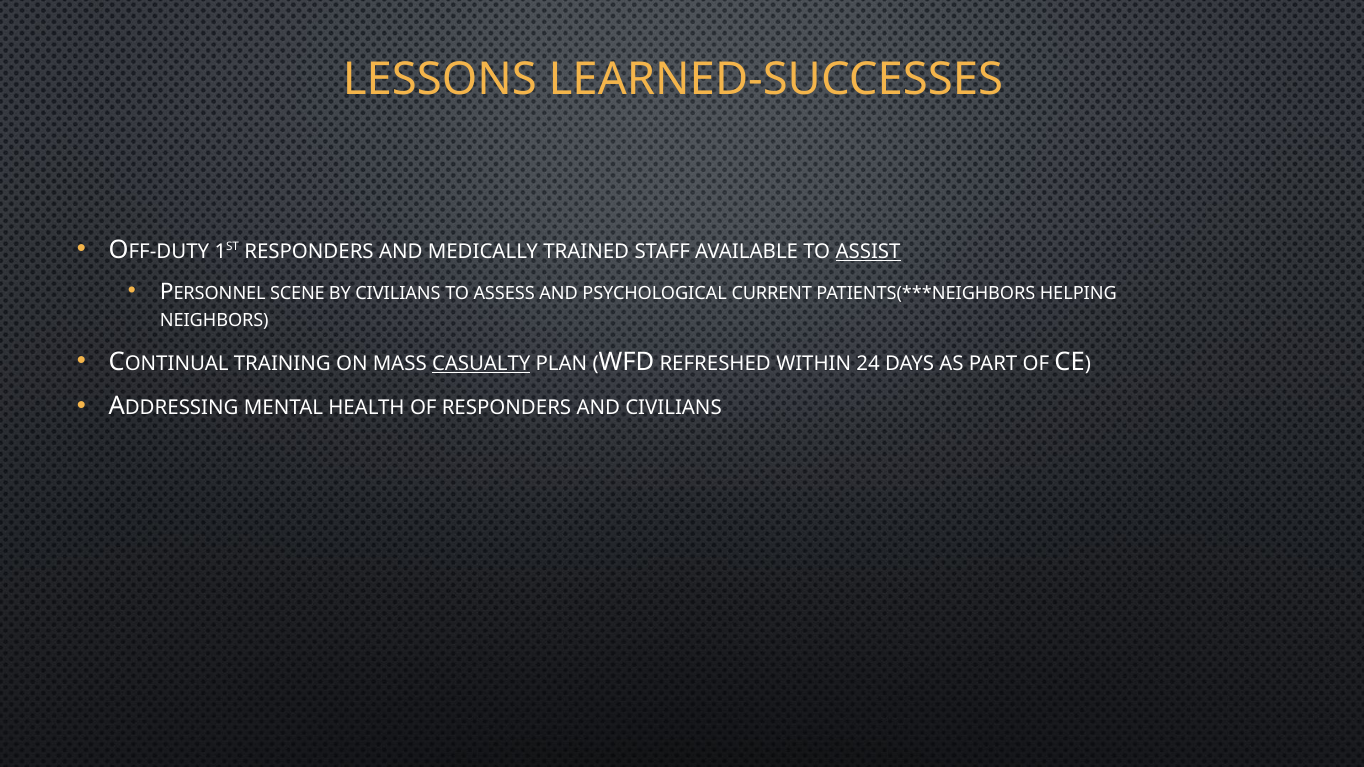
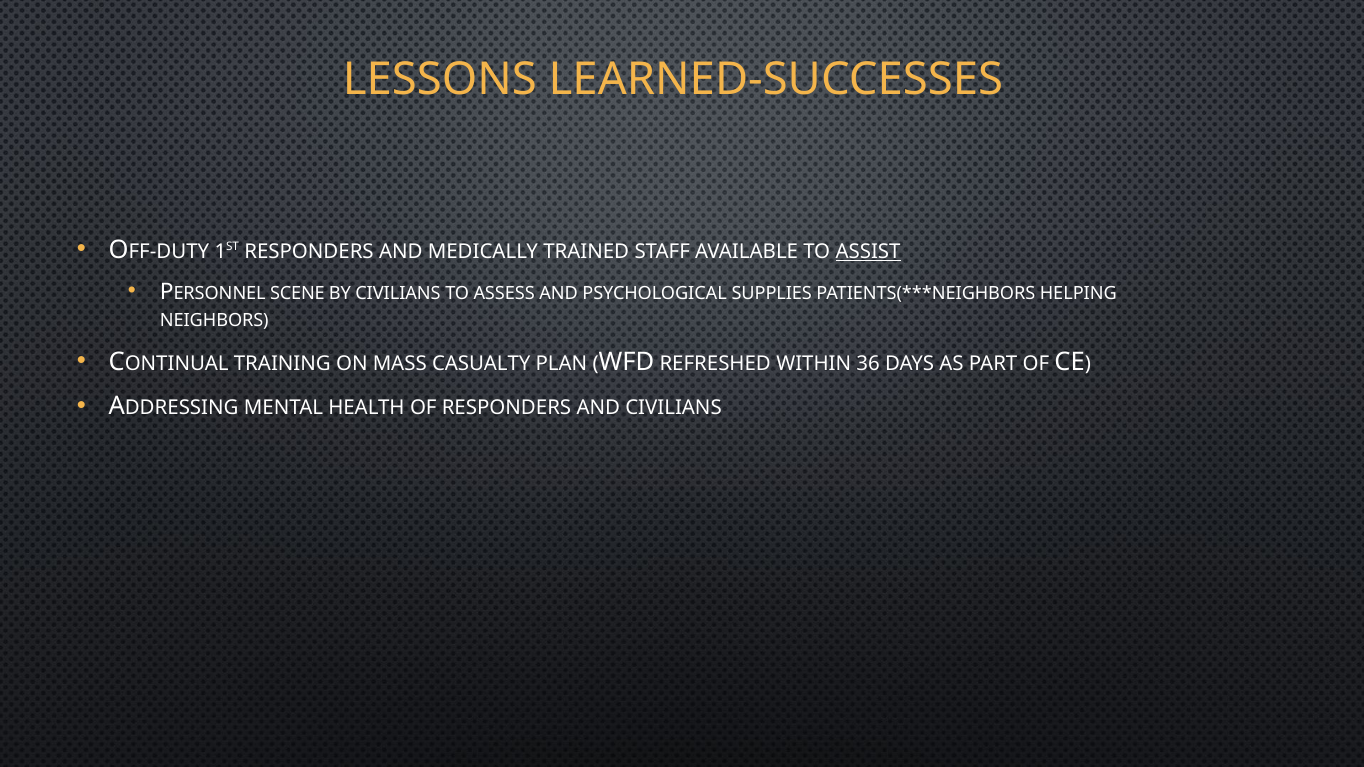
CURRENT: CURRENT -> SUPPLIES
CASUALTY underline: present -> none
24: 24 -> 36
